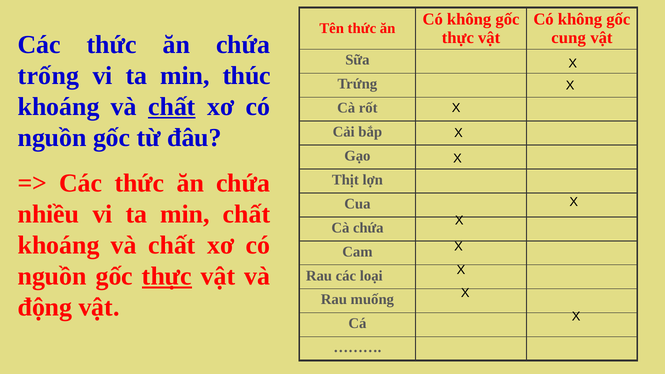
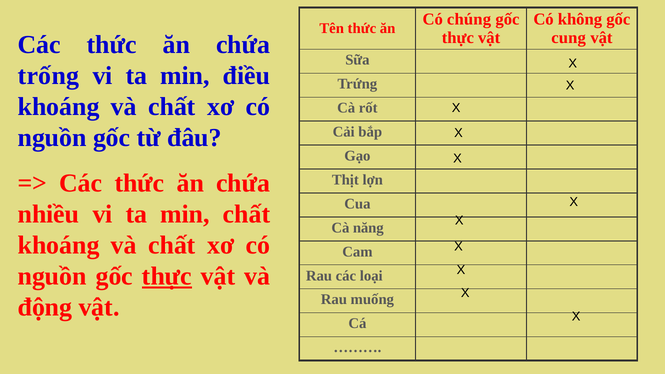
không at (469, 19): không -> chúng
thúc: thúc -> điều
chất at (172, 107) underline: present -> none
Cà chứa: chứa -> năng
